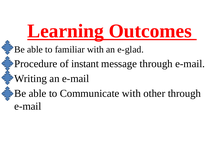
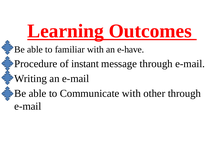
e-glad: e-glad -> e-have
